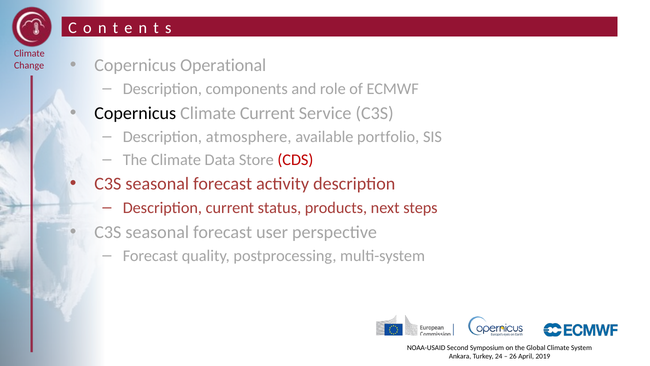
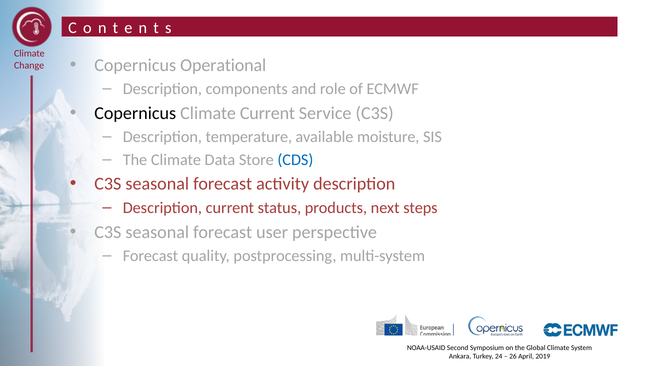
atmosphere: atmosphere -> temperature
portfolio: portfolio -> moisture
CDS colour: red -> blue
